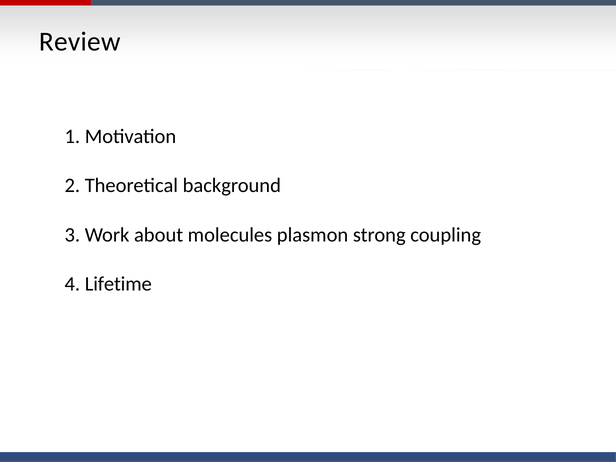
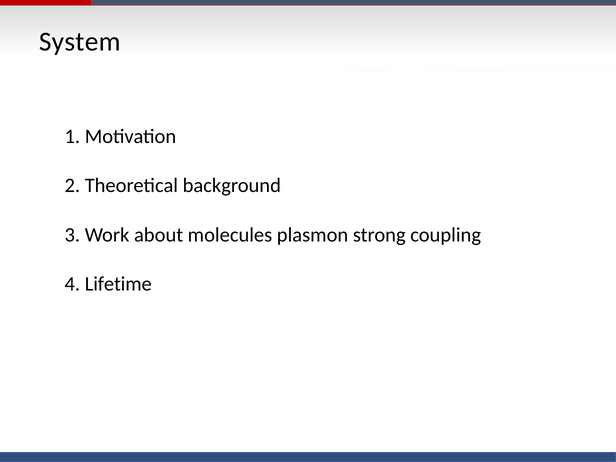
Review: Review -> System
